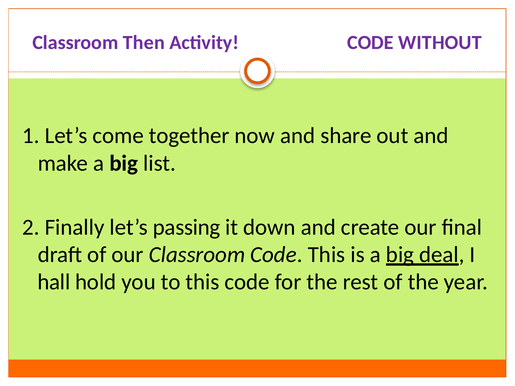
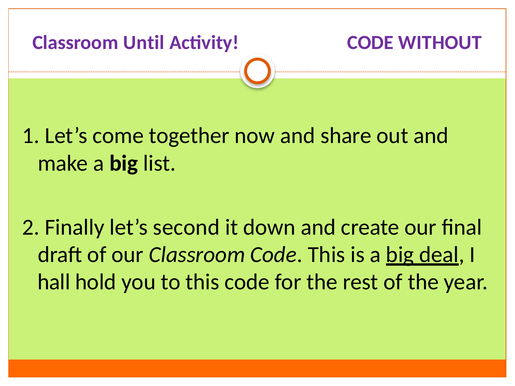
Then: Then -> Until
passing: passing -> second
